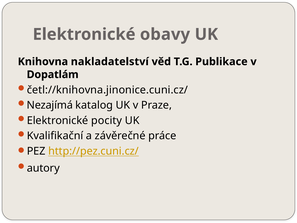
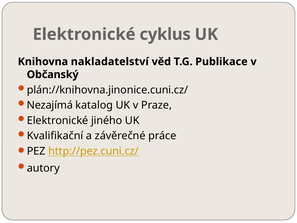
obavy: obavy -> cyklus
Dopatlám: Dopatlám -> Občanský
četl://knihovna.jinonice.cuni.cz/: četl://knihovna.jinonice.cuni.cz/ -> plán://knihovna.jinonice.cuni.cz/
pocity: pocity -> jiného
